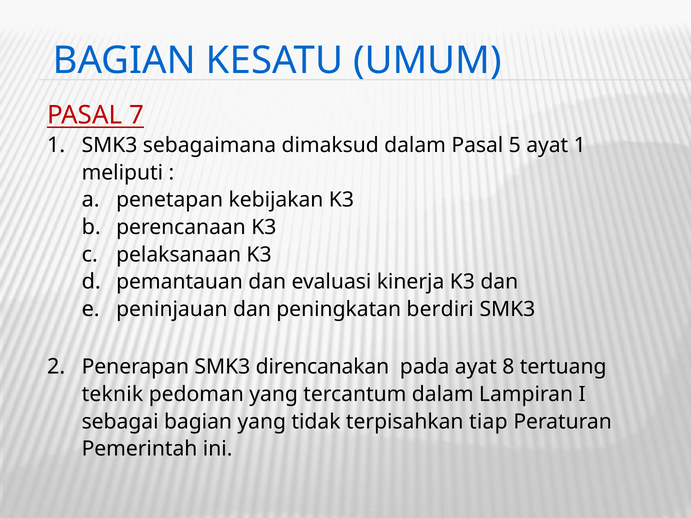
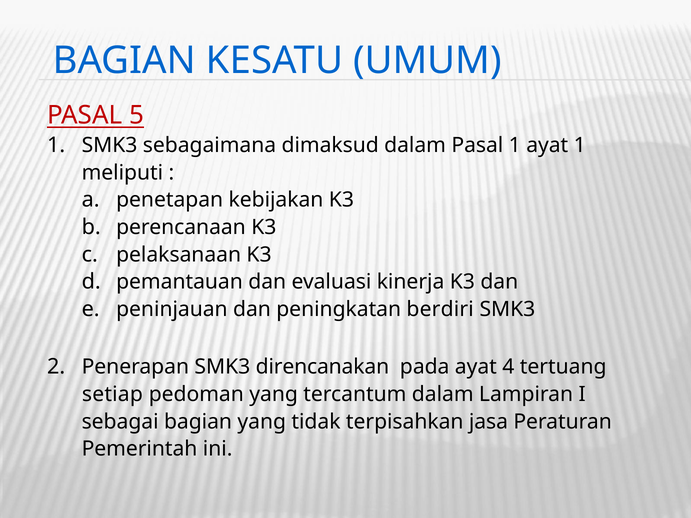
7: 7 -> 5
Pasal 5: 5 -> 1
8: 8 -> 4
teknik: teknik -> setiap
tiap: tiap -> jasa
